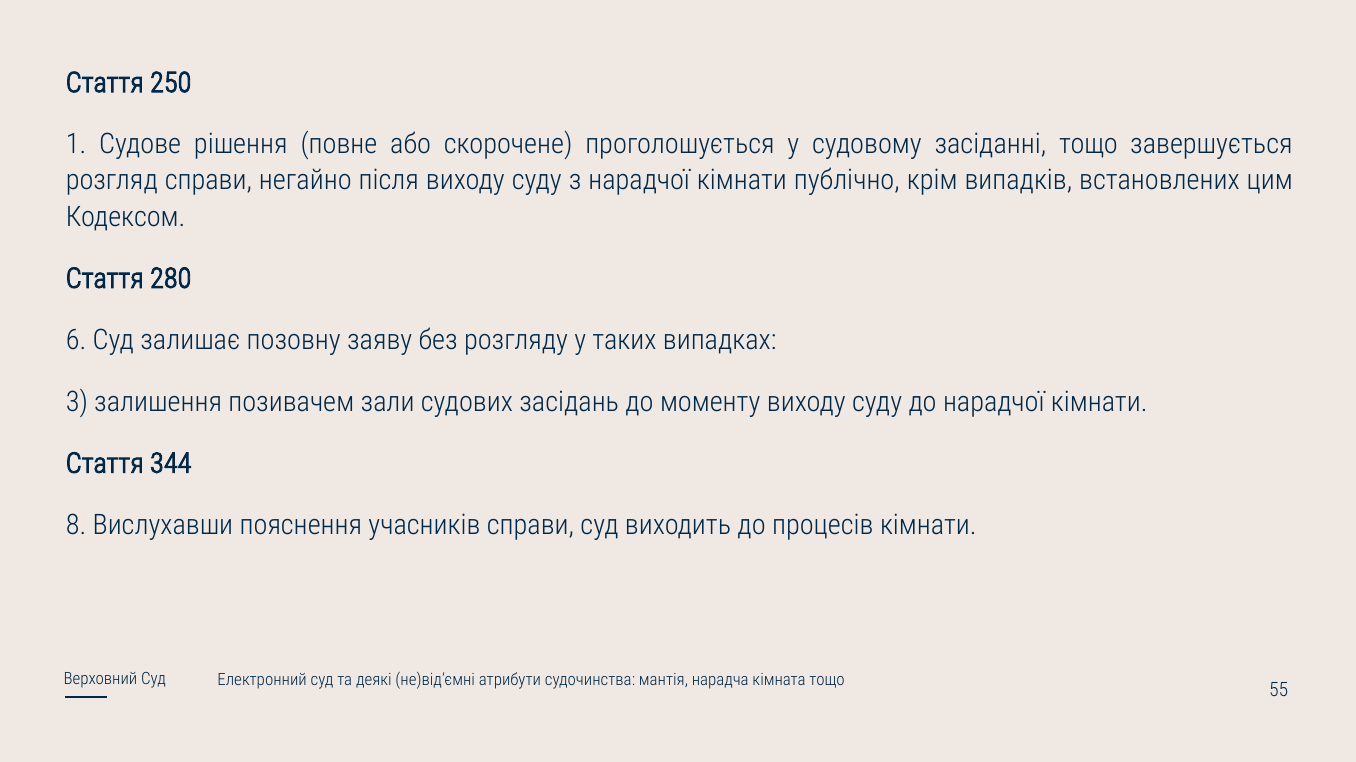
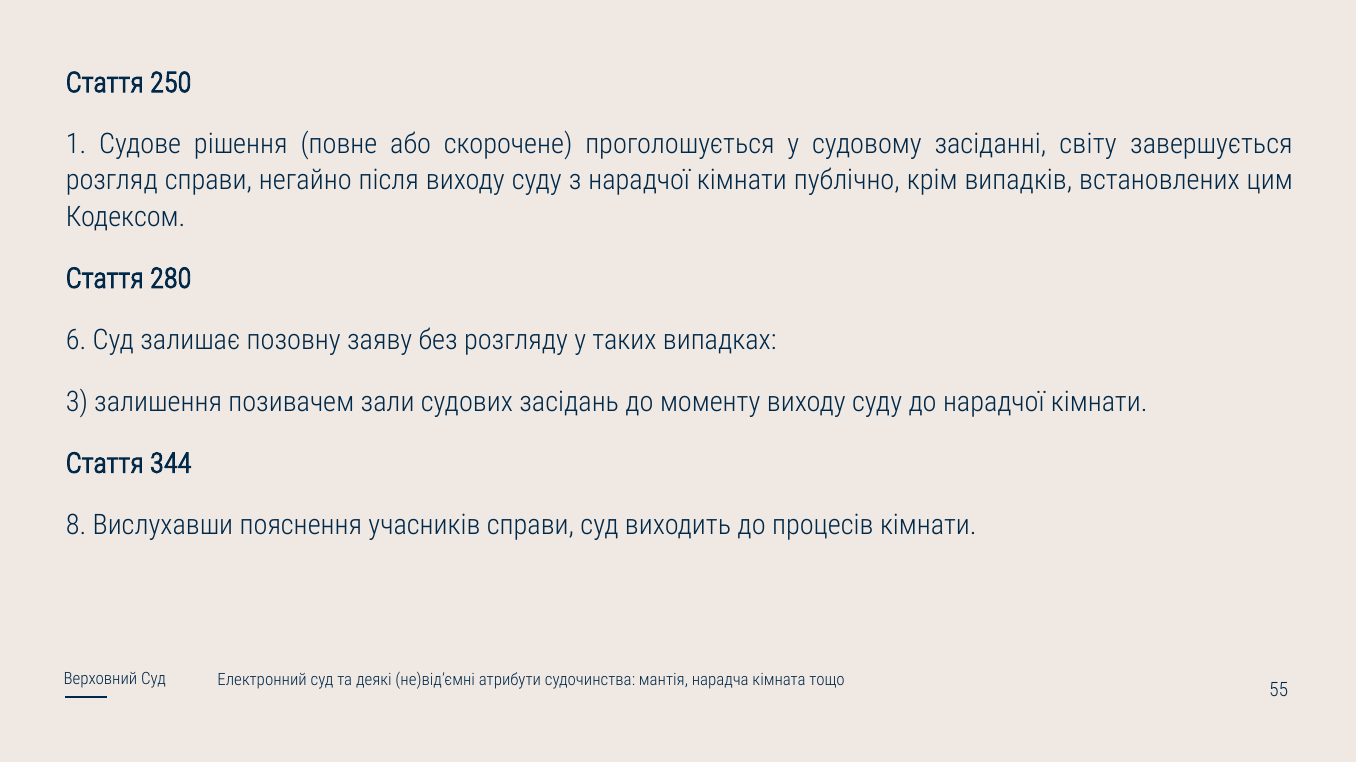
засіданні тощо: тощо -> світу
